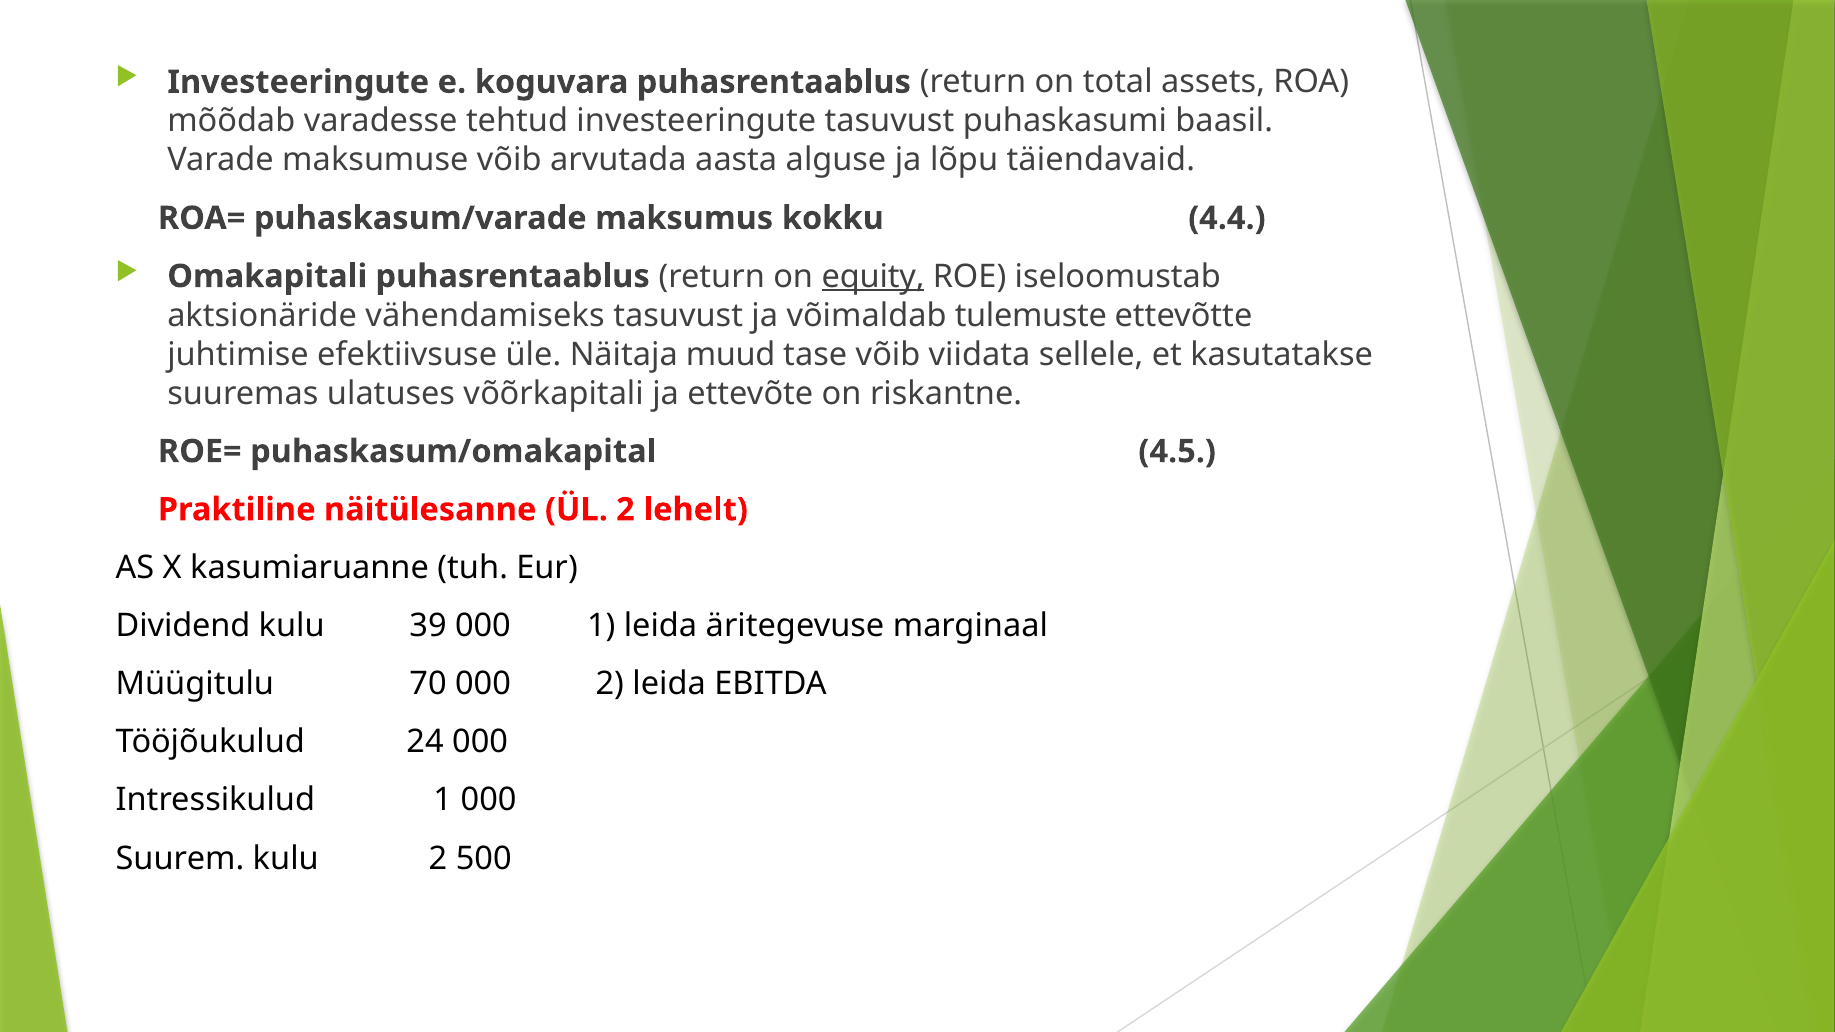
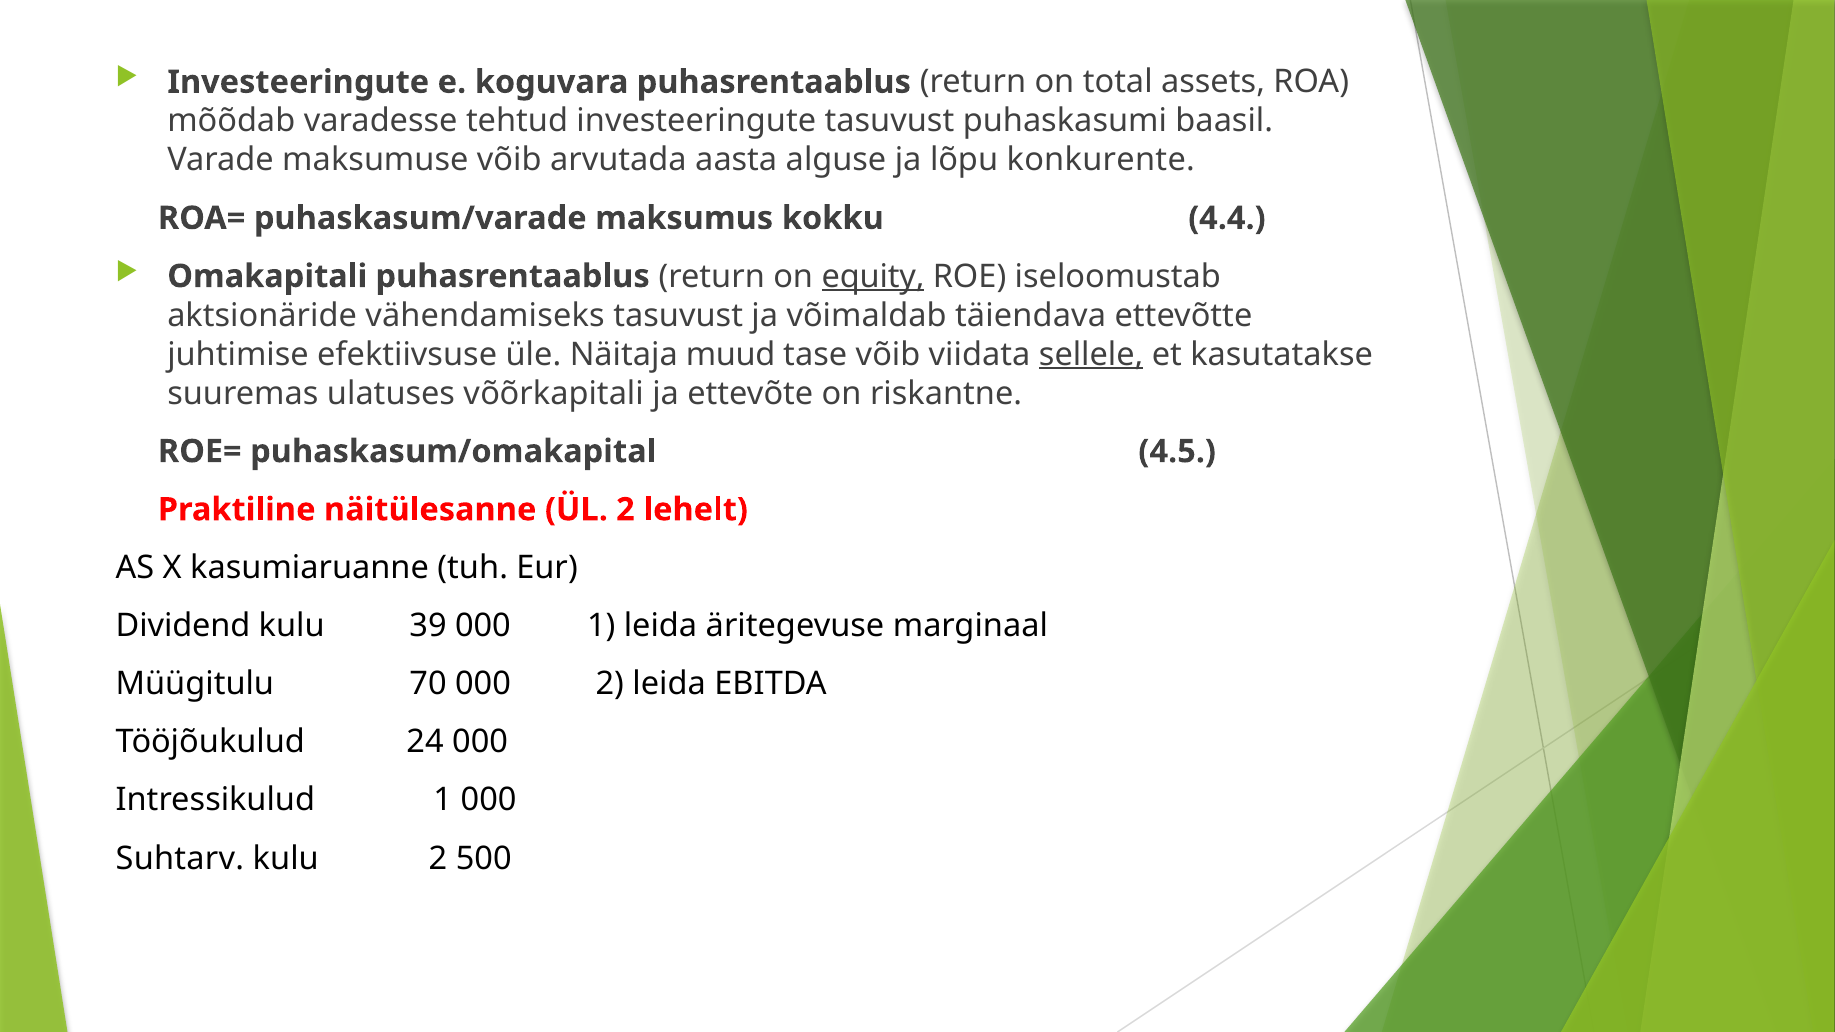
täiendavaid: täiendavaid -> konkurente
tulemuste: tulemuste -> täiendava
sellele underline: none -> present
Suurem: Suurem -> Suhtarv
